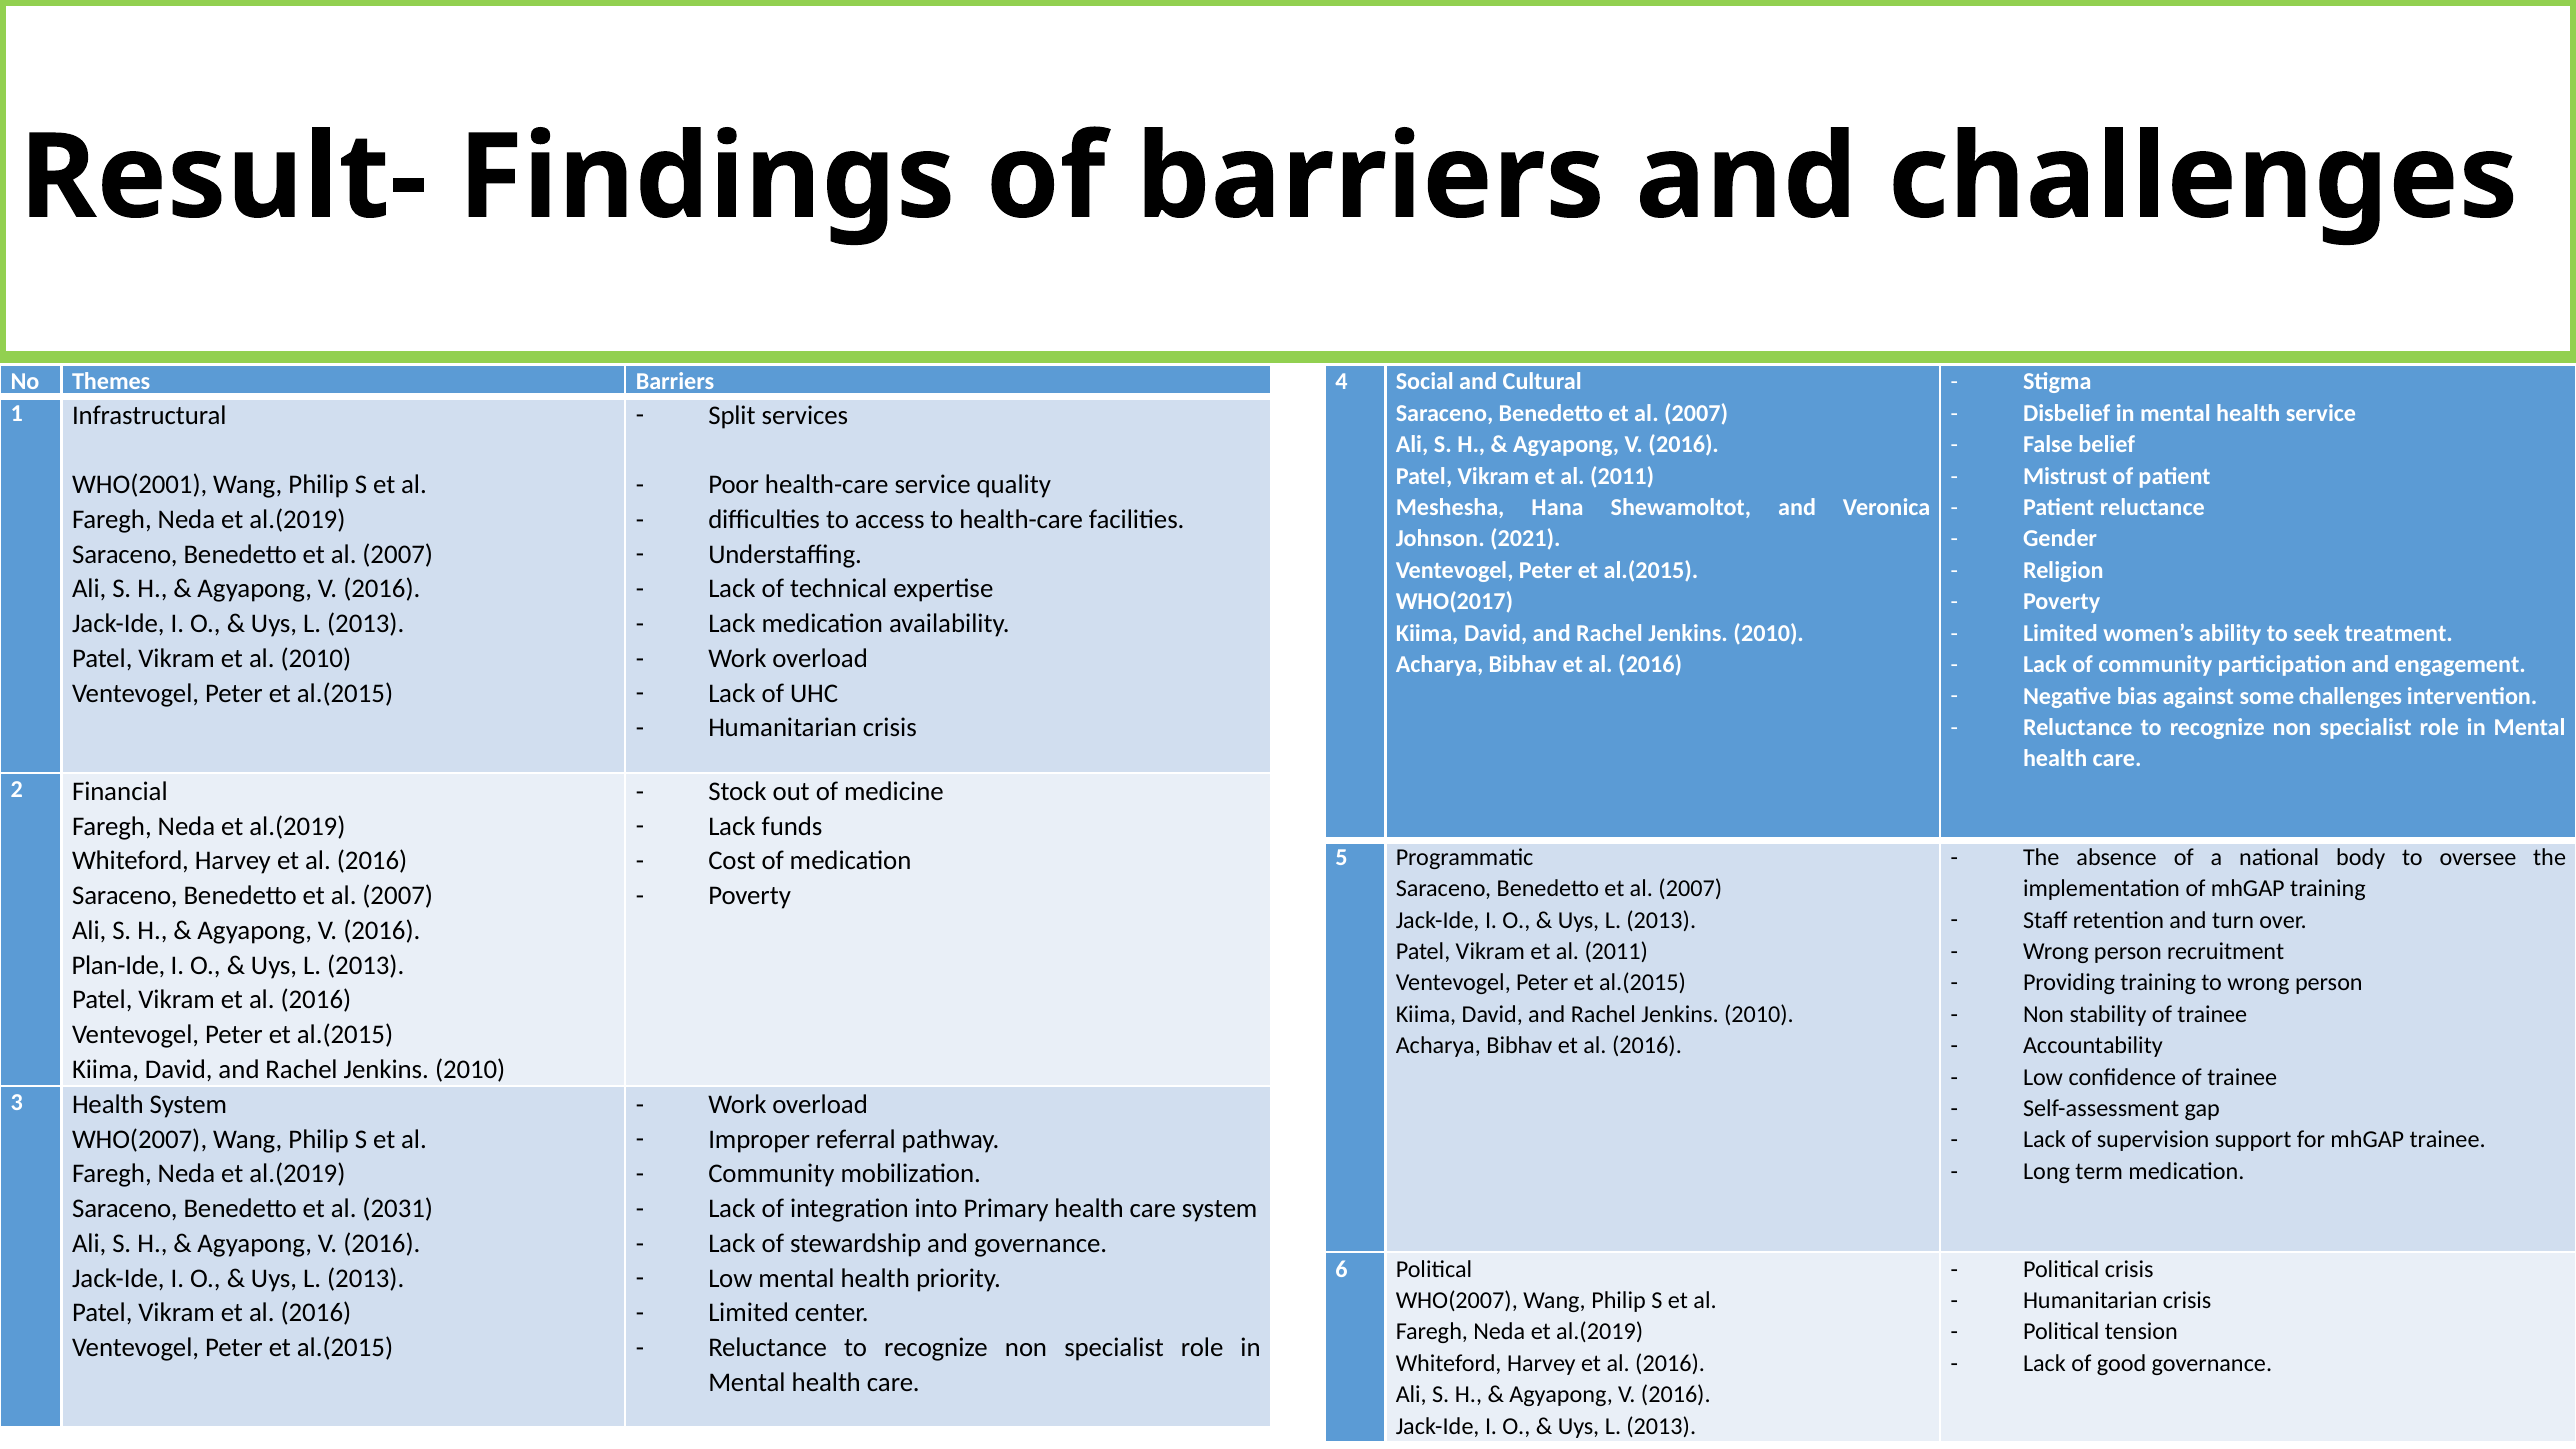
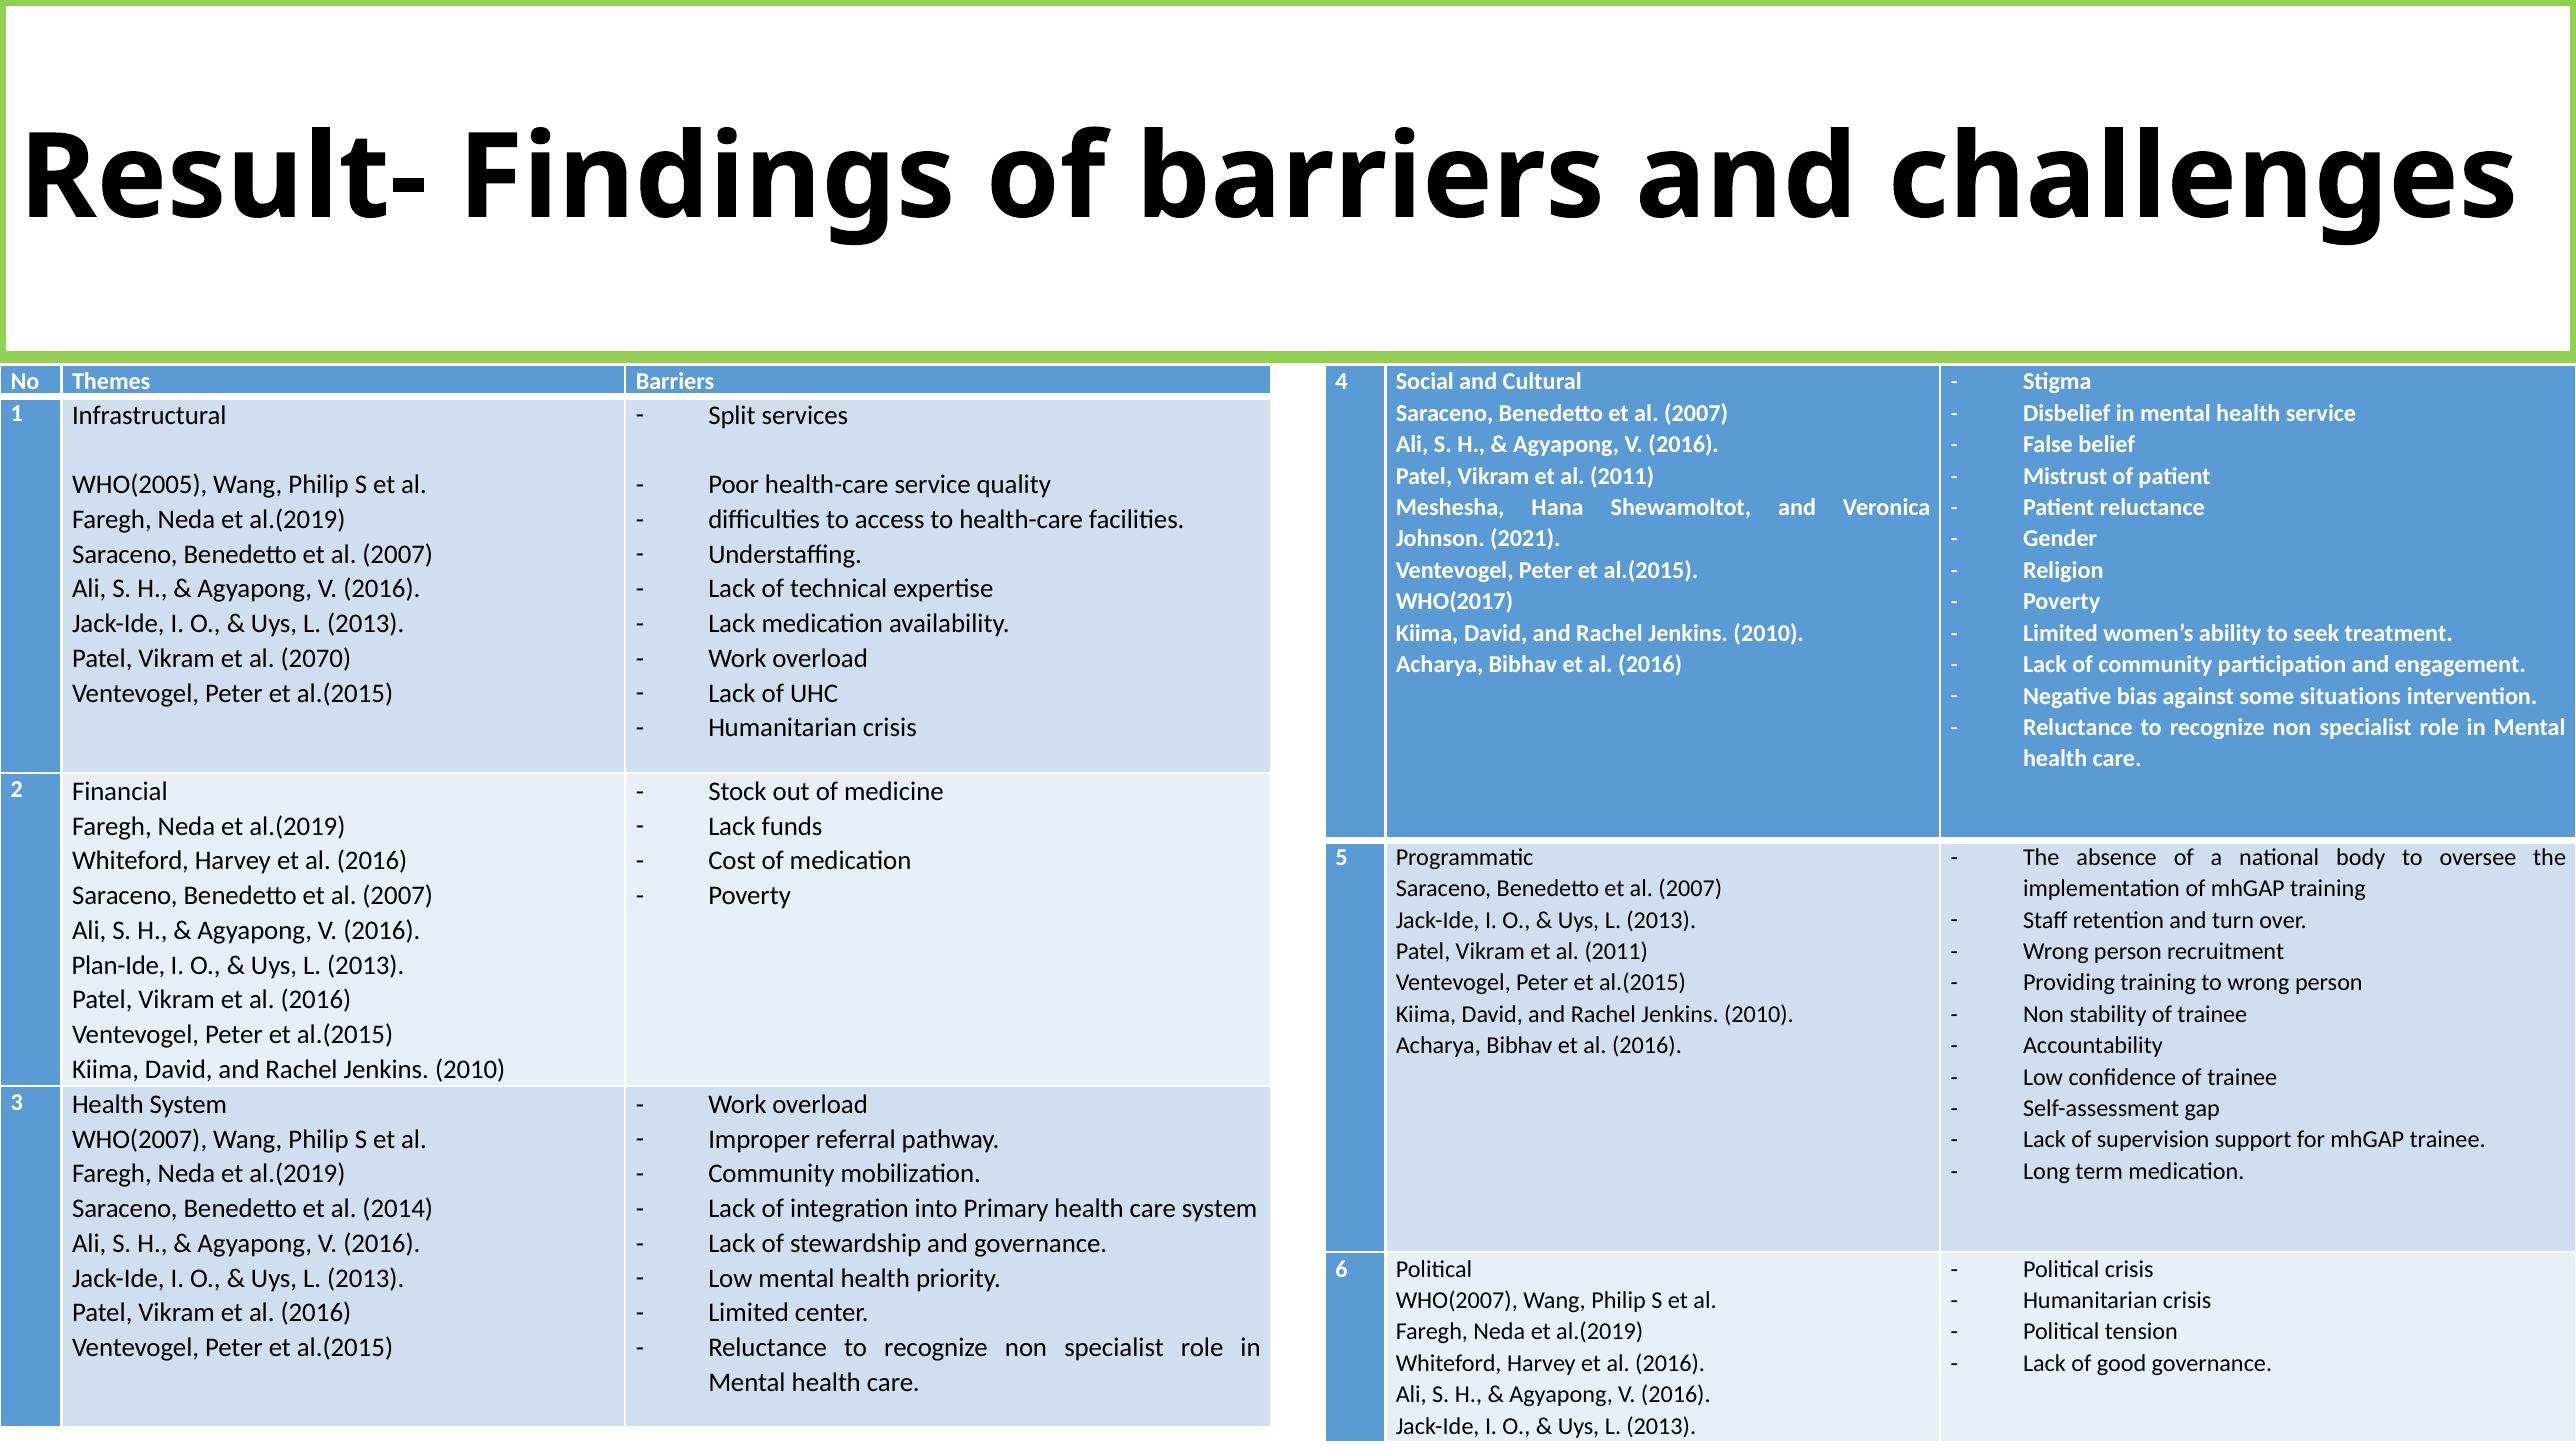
WHO(2001: WHO(2001 -> WHO(2005
al 2010: 2010 -> 2070
some challenges: challenges -> situations
2031: 2031 -> 2014
